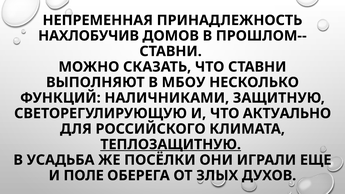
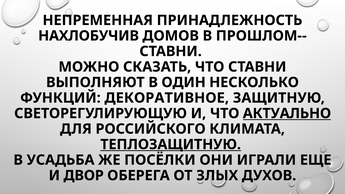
МБОУ: МБОУ -> ОДИН
НАЛИЧНИКАМИ: НАЛИЧНИКАМИ -> ДЕКОРАТИВНОЕ
АКТУАЛЬНО underline: none -> present
ПОЛЕ: ПОЛЕ -> ДВОР
